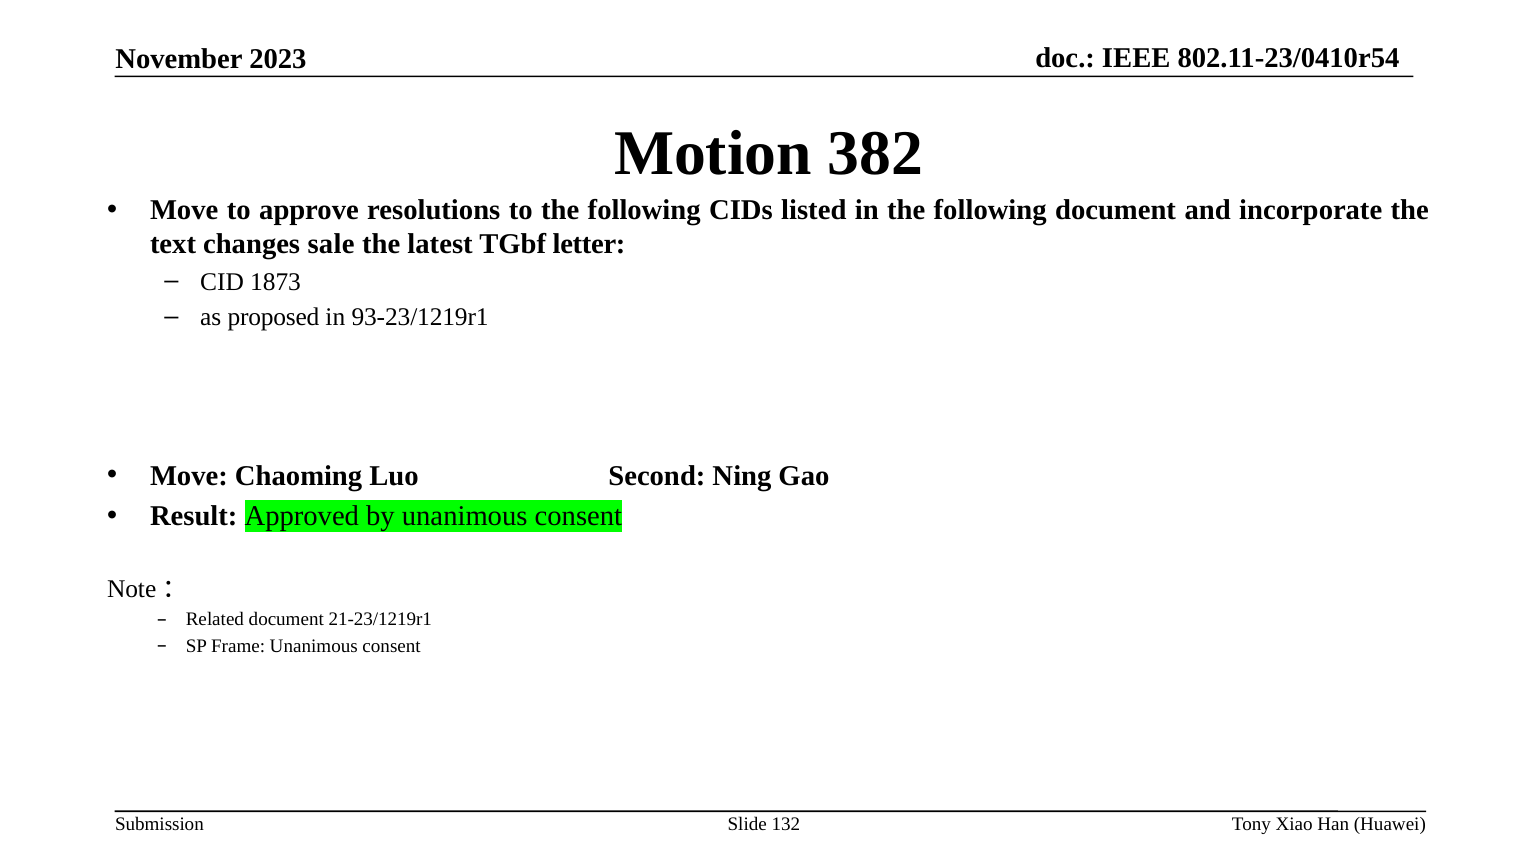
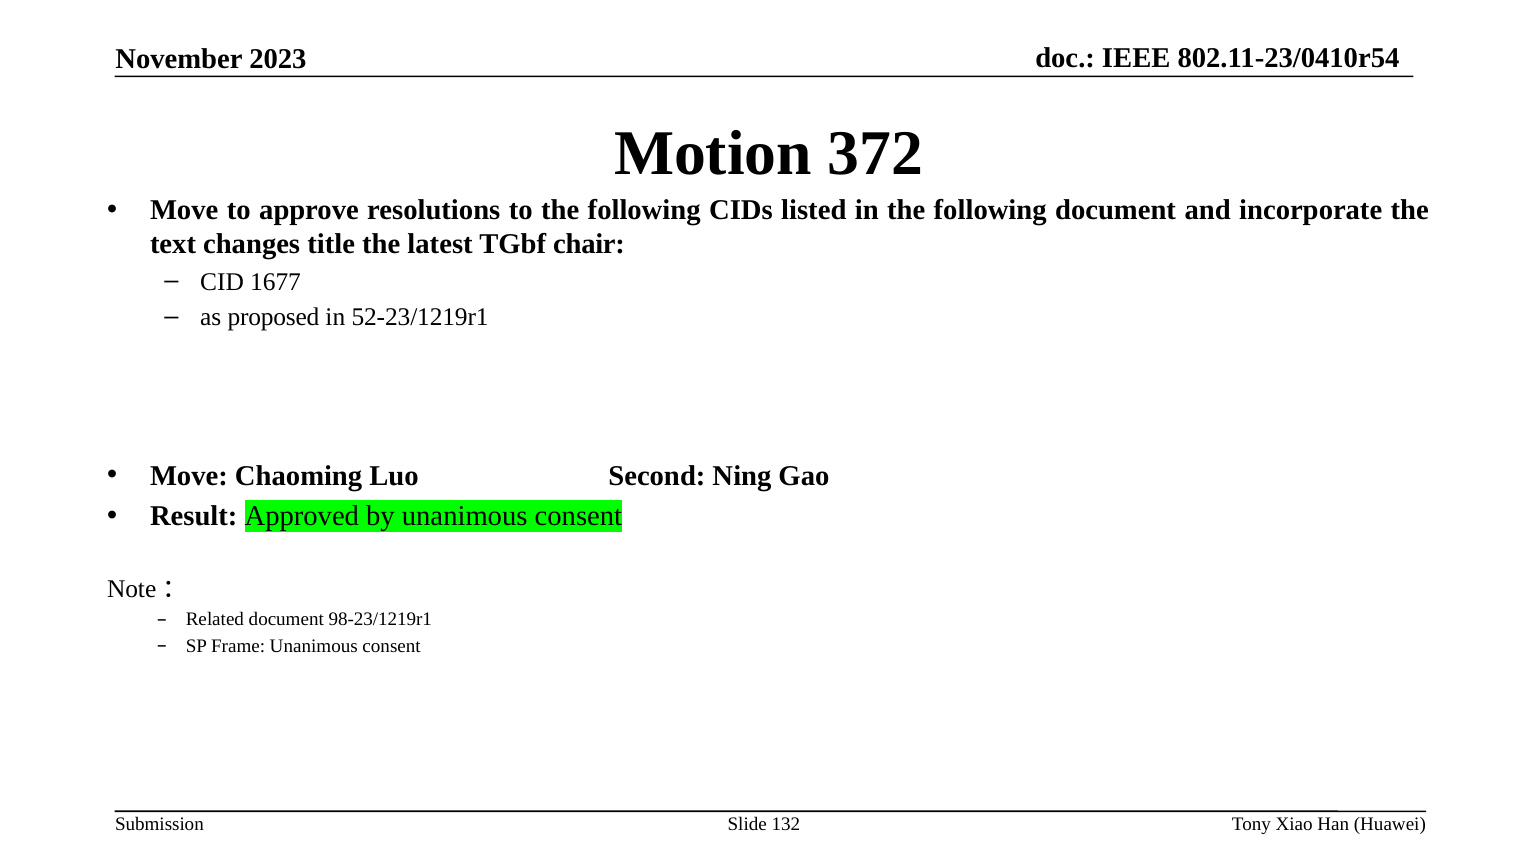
382: 382 -> 372
sale: sale -> title
letter: letter -> chair
1873: 1873 -> 1677
93-23/1219r1: 93-23/1219r1 -> 52-23/1219r1
21-23/1219r1: 21-23/1219r1 -> 98-23/1219r1
